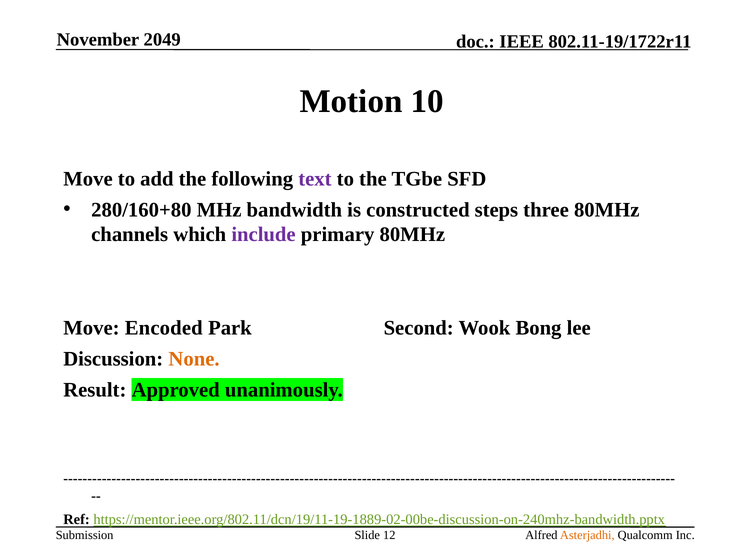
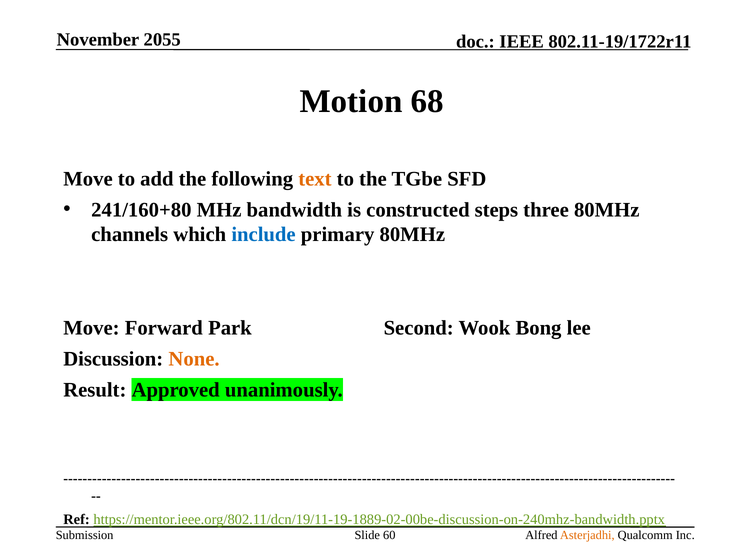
2049: 2049 -> 2055
10: 10 -> 68
text colour: purple -> orange
280/160+80: 280/160+80 -> 241/160+80
include colour: purple -> blue
Encoded: Encoded -> Forward
12: 12 -> 60
